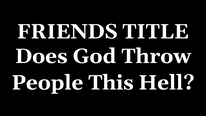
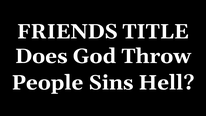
This: This -> Sins
